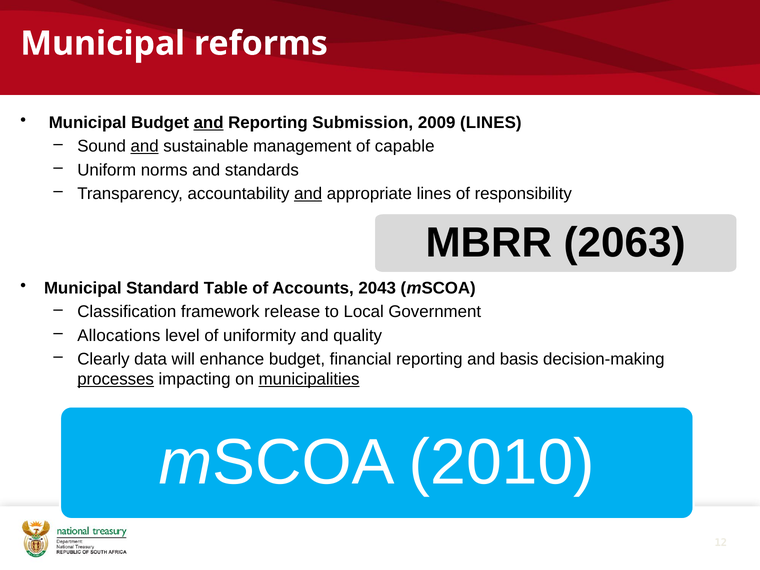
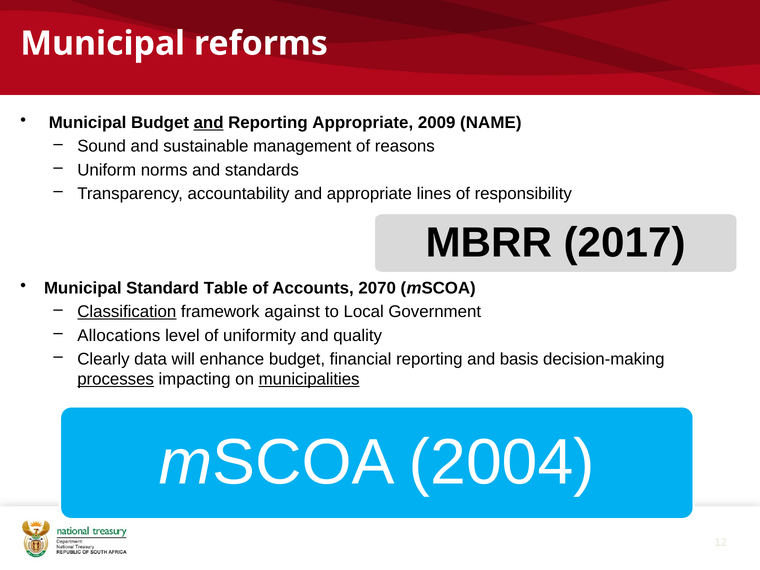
Reporting Submission: Submission -> Appropriate
2009 LINES: LINES -> NAME
and at (145, 146) underline: present -> none
capable: capable -> reasons
and at (308, 194) underline: present -> none
2063: 2063 -> 2017
2043: 2043 -> 2070
Classification underline: none -> present
release: release -> against
2010: 2010 -> 2004
